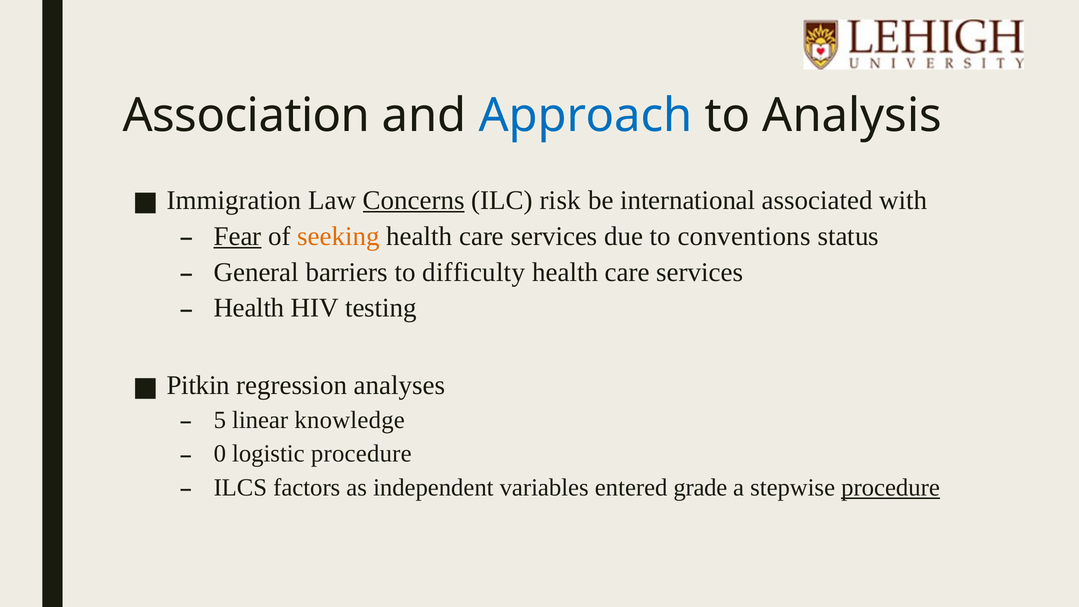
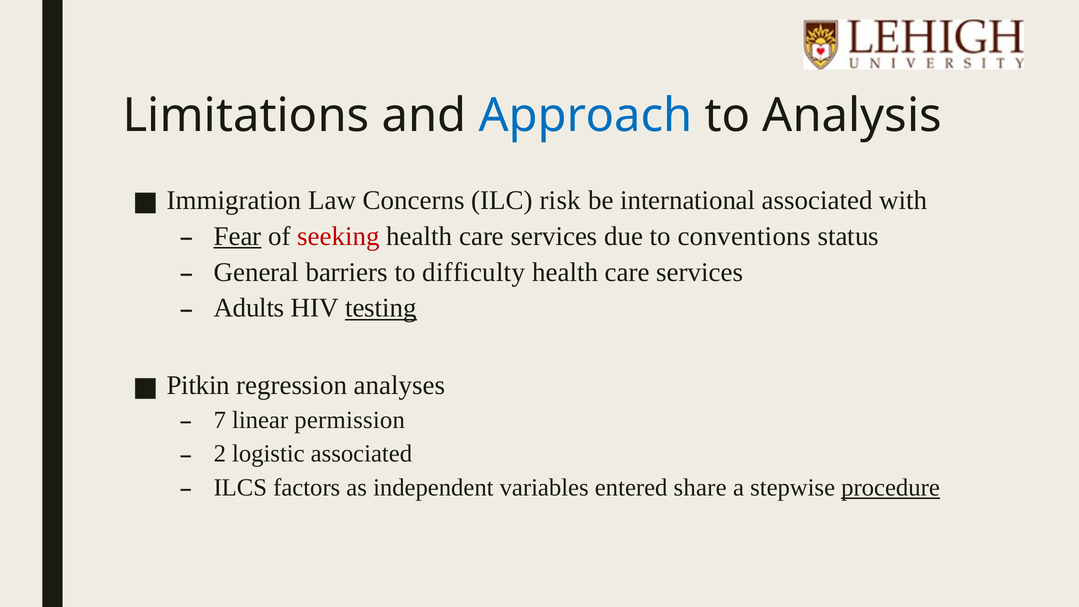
Association: Association -> Limitations
Concerns underline: present -> none
seeking colour: orange -> red
Health at (249, 308): Health -> Adults
testing underline: none -> present
5: 5 -> 7
knowledge: knowledge -> permission
0: 0 -> 2
logistic procedure: procedure -> associated
grade: grade -> share
